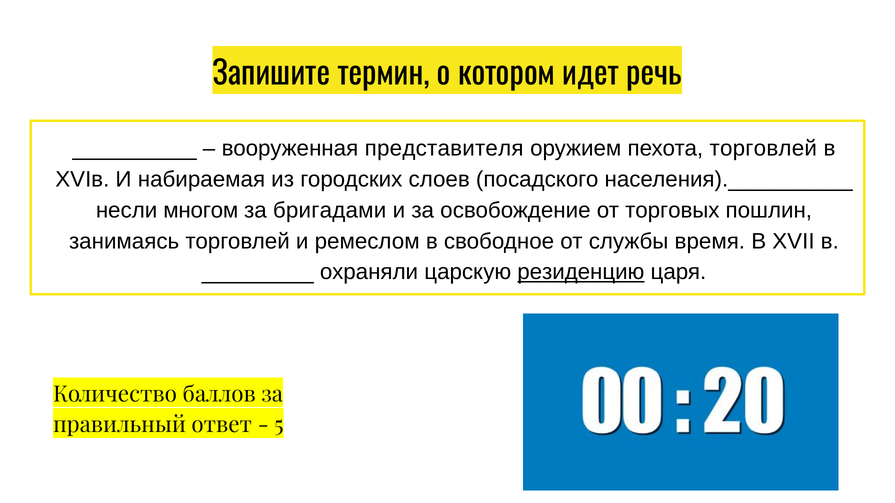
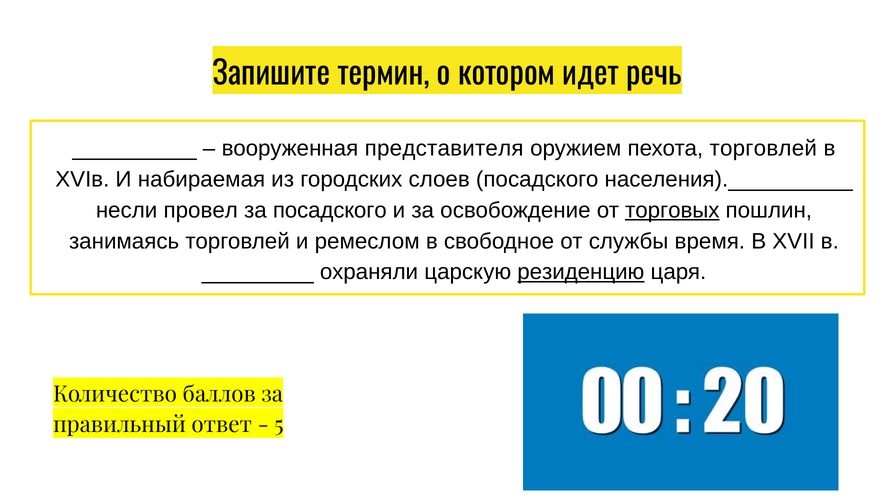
многом: многом -> провел
за бригадами: бригадами -> посадского
торговых underline: none -> present
